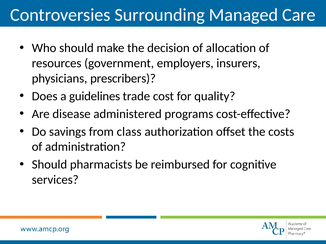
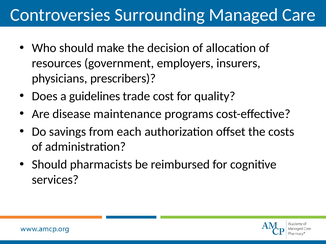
administered: administered -> maintenance
class: class -> each
